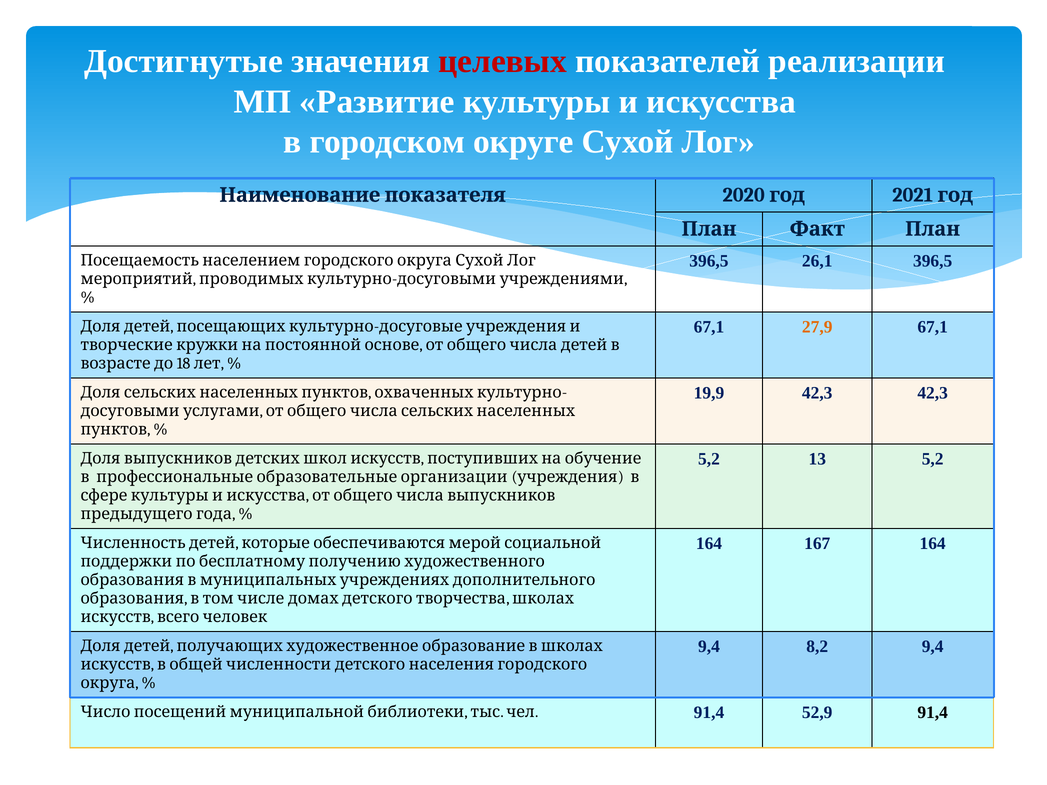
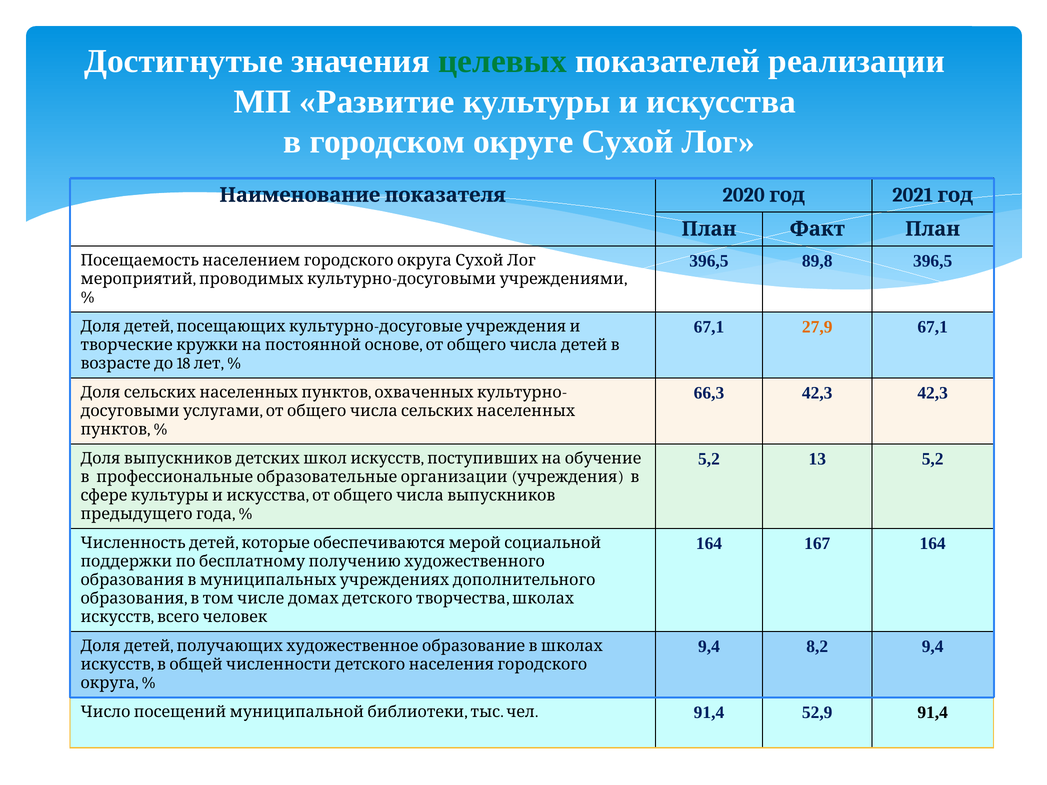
целевых colour: red -> green
26,1: 26,1 -> 89,8
19,9: 19,9 -> 66,3
